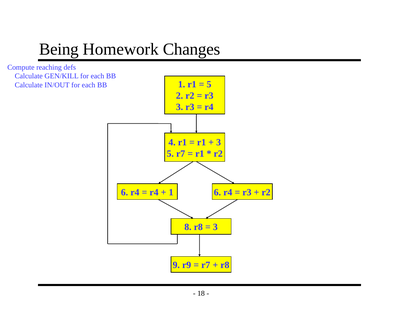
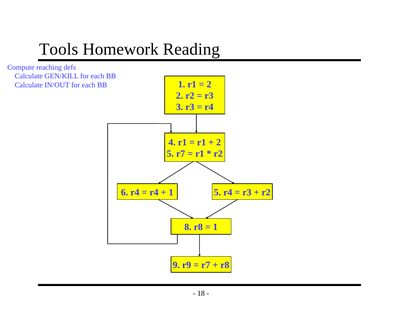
Being: Being -> Tools
Changes: Changes -> Reading
5 at (209, 84): 5 -> 2
3 at (219, 142): 3 -> 2
1 6: 6 -> 5
3 at (215, 227): 3 -> 1
